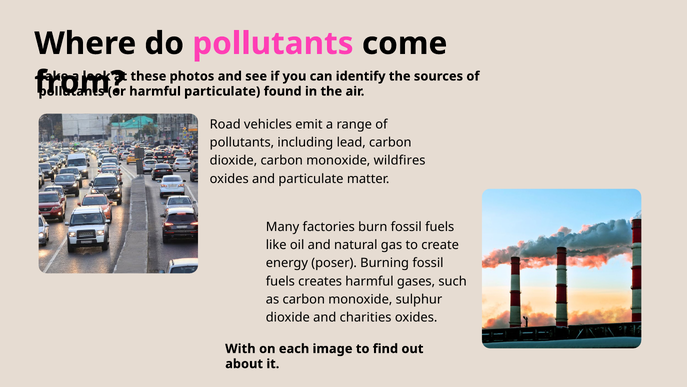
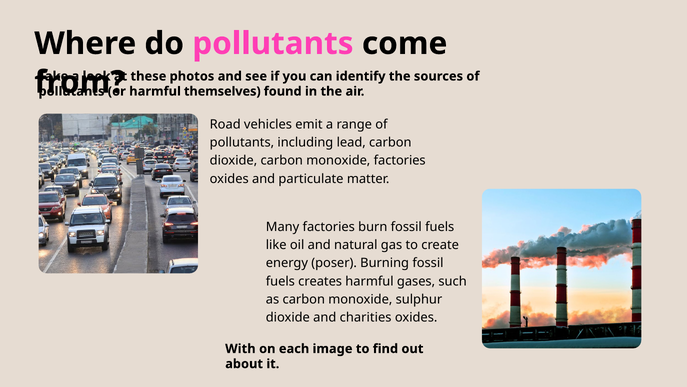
harmful particulate: particulate -> themselves
monoxide wildfires: wildfires -> factories
